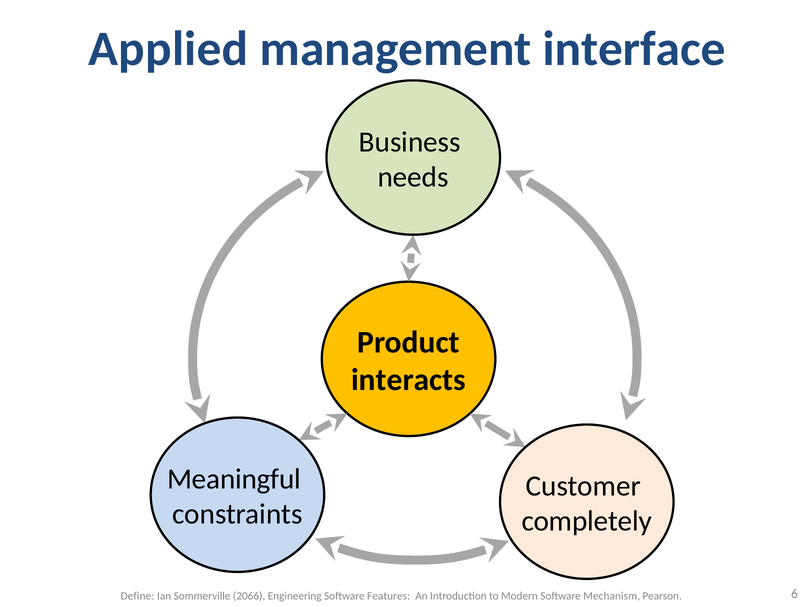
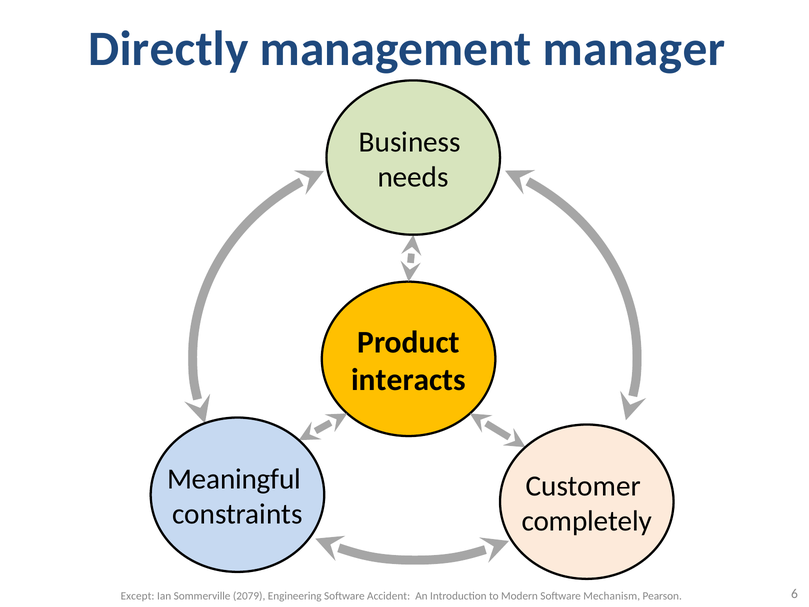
Applied: Applied -> Directly
interface: interface -> manager
Define: Define -> Except
2066: 2066 -> 2079
Features: Features -> Accident
